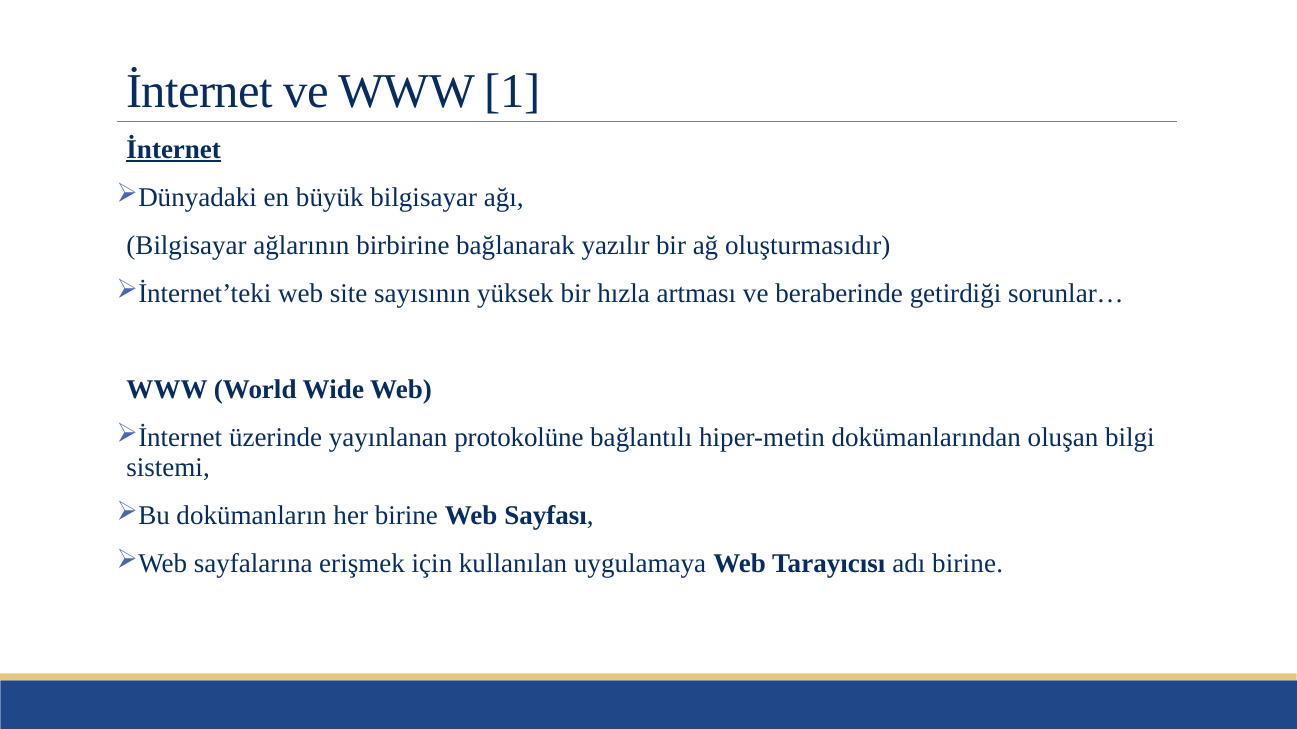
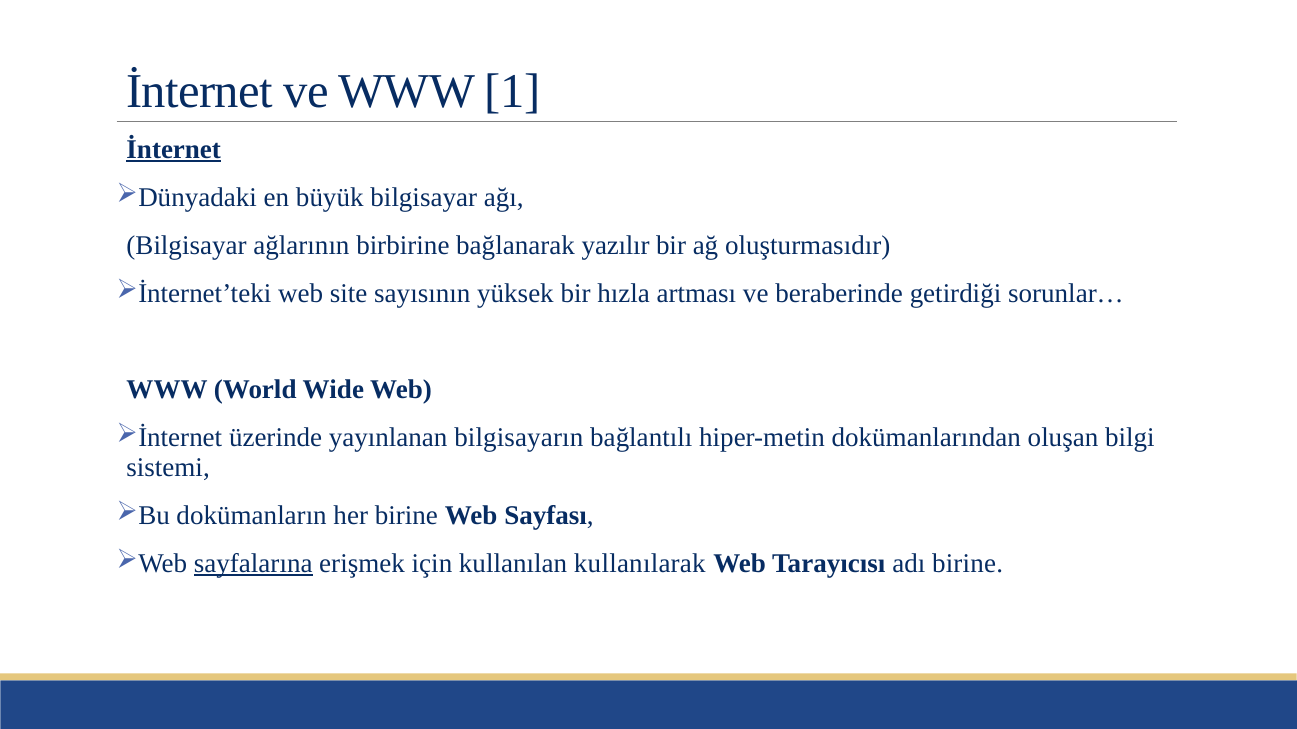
protokolüne: protokolüne -> bilgisayarın
sayfalarına underline: none -> present
uygulamaya: uygulamaya -> kullanılarak
